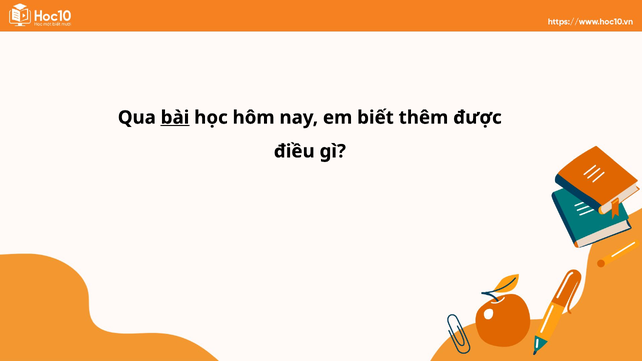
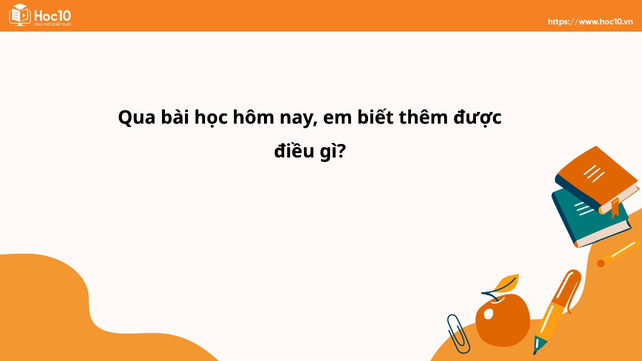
bài underline: present -> none
